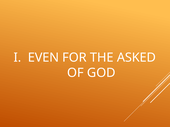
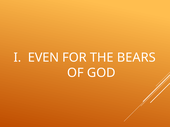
ASKED: ASKED -> BEARS
